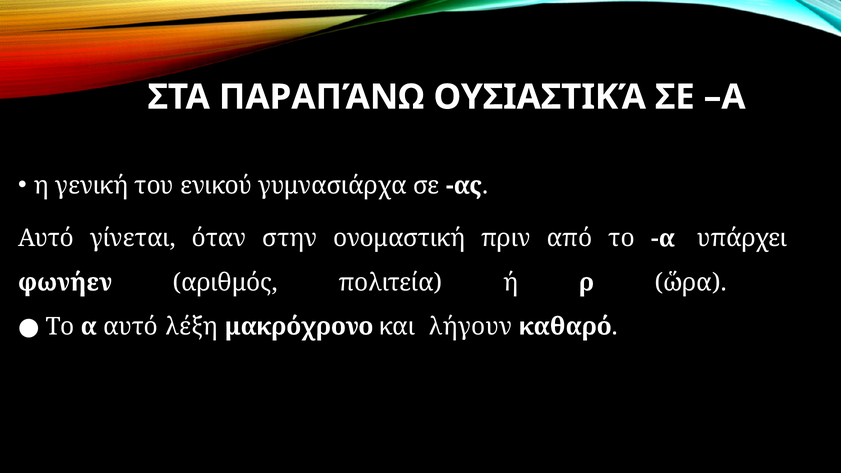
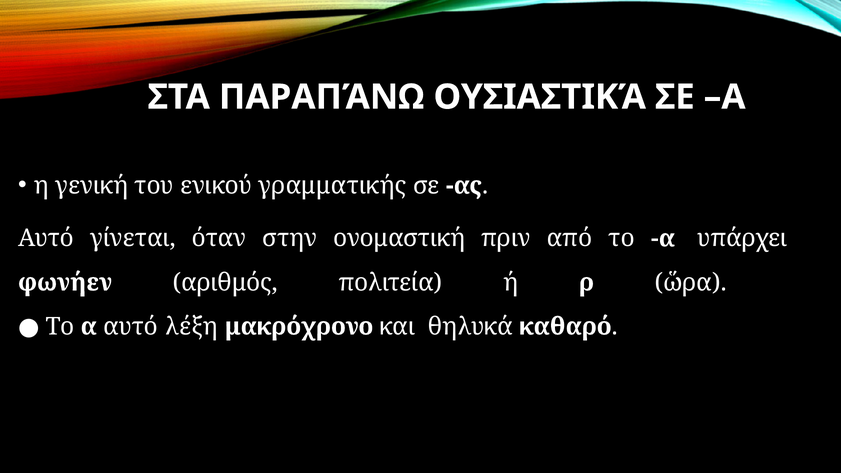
γυμνασιάρχα: γυμνασιάρχα -> γραμματικής
λήγουν: λήγουν -> θηλυκά
